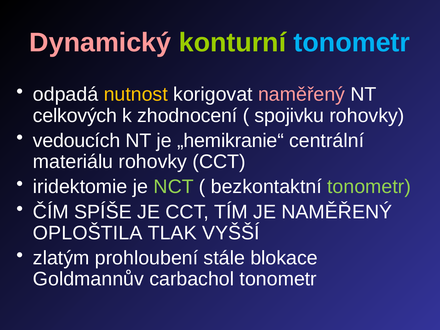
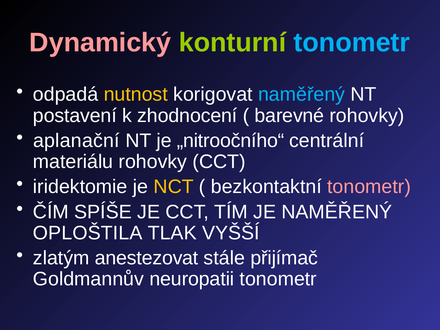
naměřený at (302, 94) colour: pink -> light blue
celkových: celkových -> postavení
spojivku: spojivku -> barevné
vedoucích: vedoucích -> aplanační
„hemikranie“: „hemikranie“ -> „nitroočního“
NCT colour: light green -> yellow
tonometr at (369, 187) colour: light green -> pink
prohloubení: prohloubení -> anestezovat
blokace: blokace -> přijímač
carbachol: carbachol -> neuropatii
